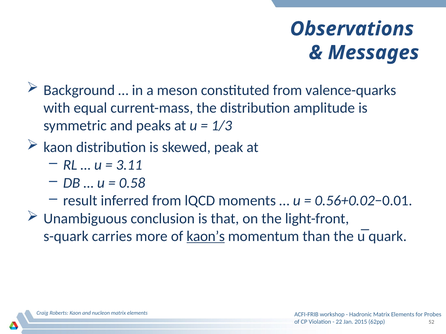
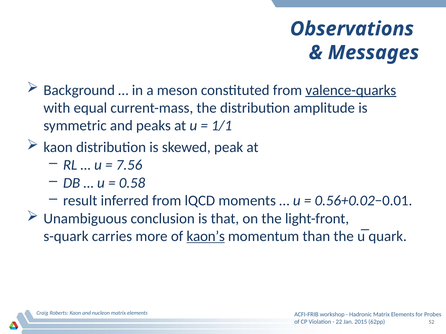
valence-quarks underline: none -> present
1/3: 1/3 -> 1/1
3.11: 3.11 -> 7.56
